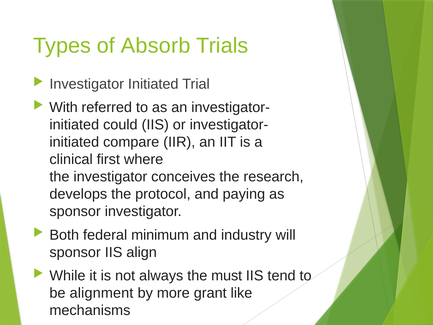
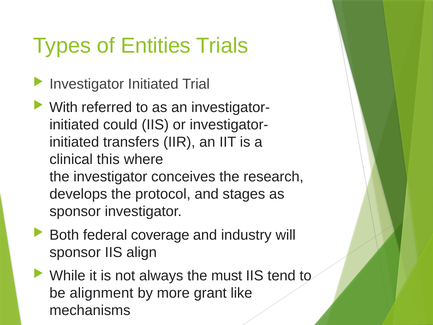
Absorb: Absorb -> Entities
compare: compare -> transfers
first: first -> this
paying: paying -> stages
minimum: minimum -> coverage
